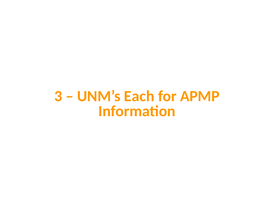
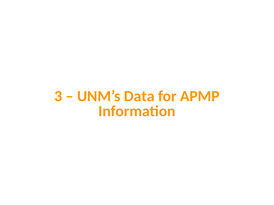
Each: Each -> Data
